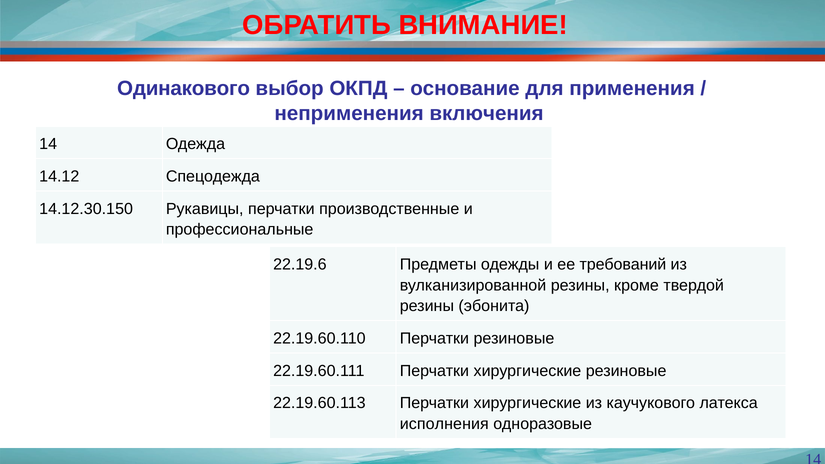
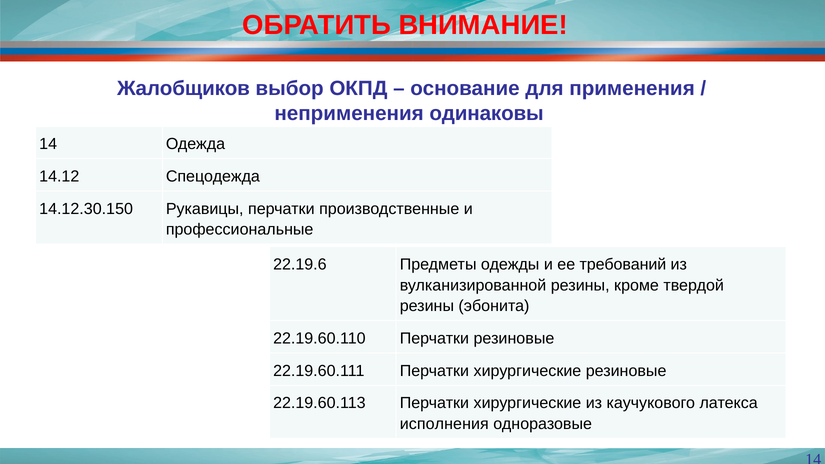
Одинакового: Одинакового -> Жалобщиков
включения: включения -> одинаковы
